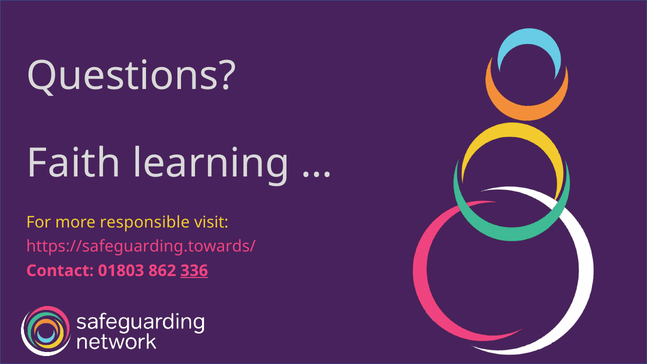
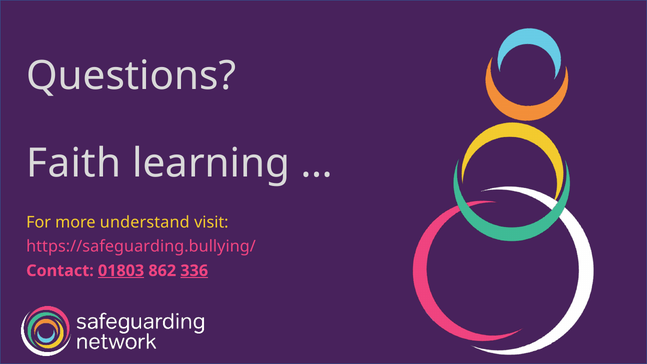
responsible: responsible -> understand
https://safeguarding.towards/: https://safeguarding.towards/ -> https://safeguarding.bullying/
01803 underline: none -> present
